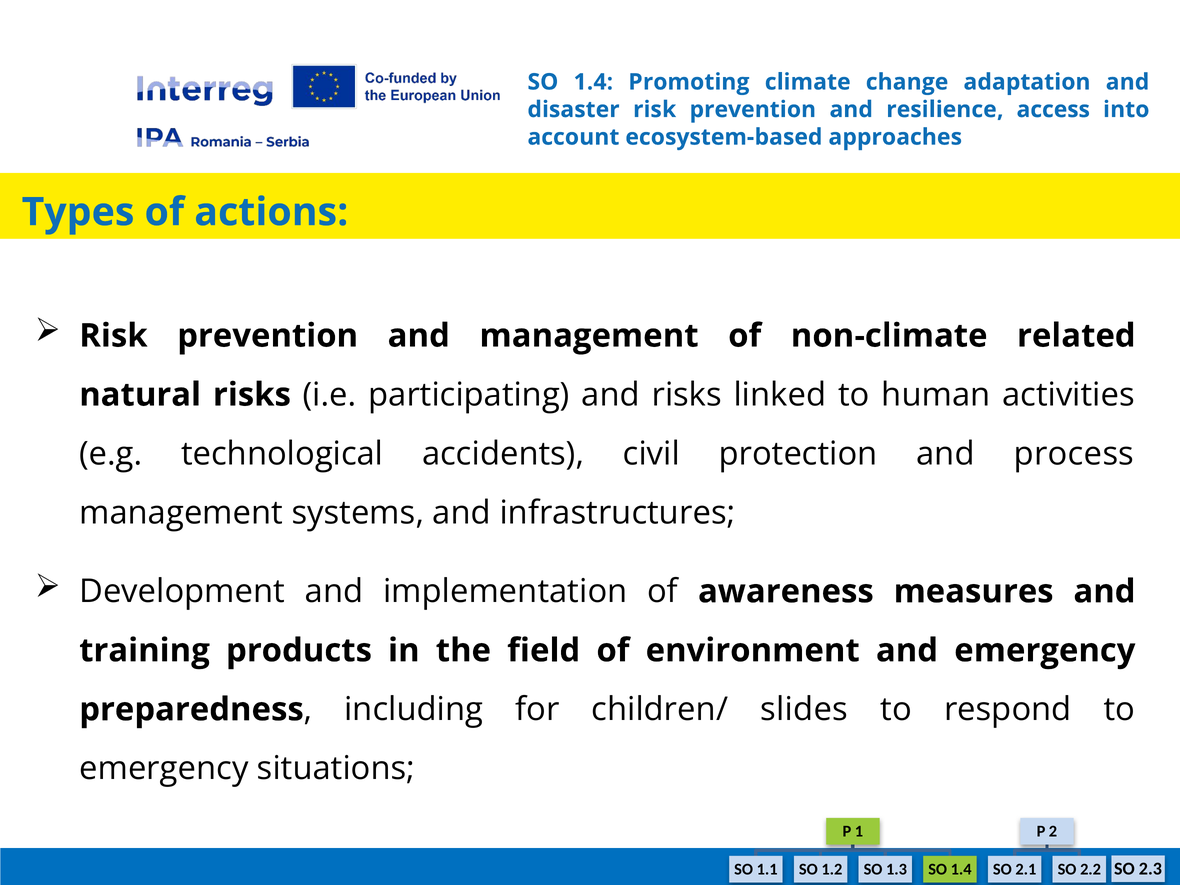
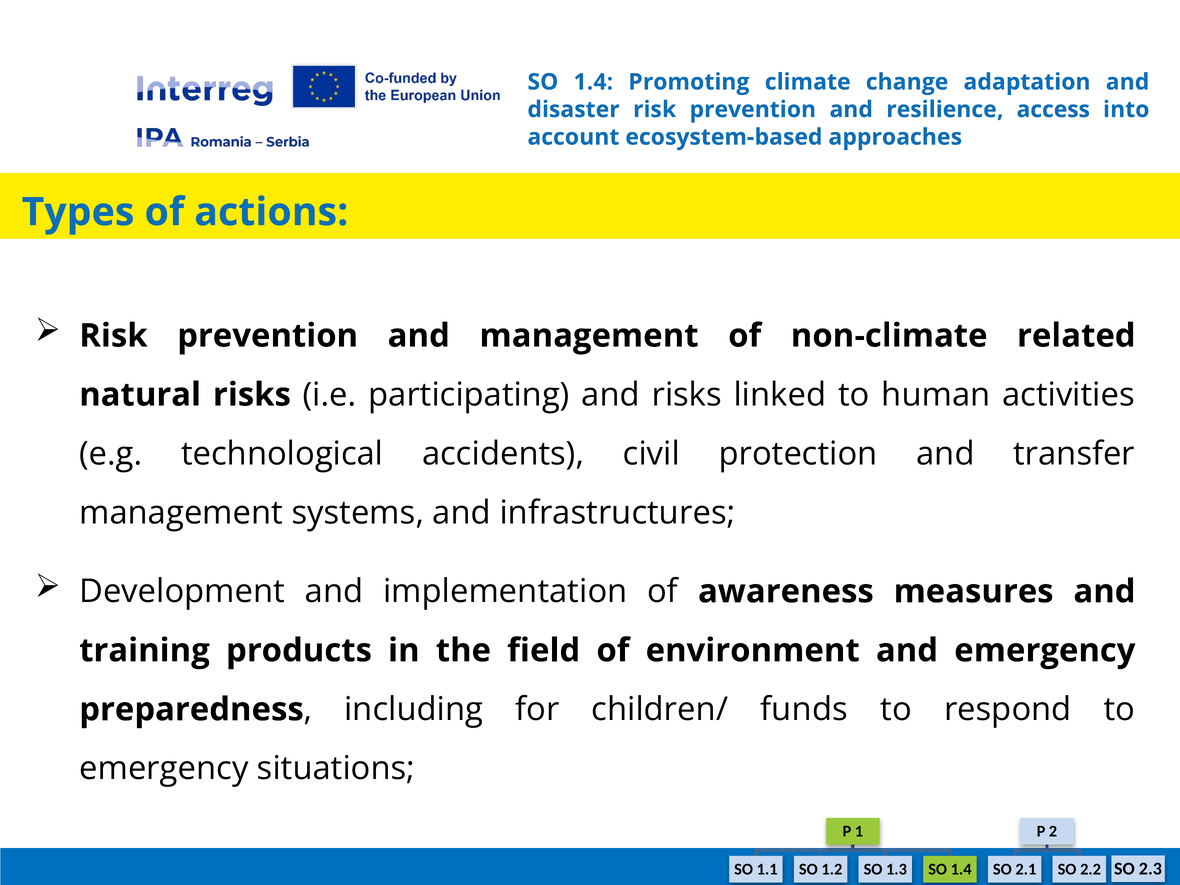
process: process -> transfer
slides: slides -> funds
